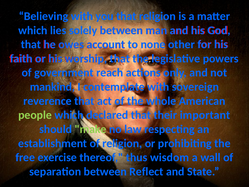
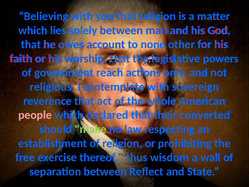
mankind: mankind -> religious
people colour: light green -> pink
important: important -> converted
